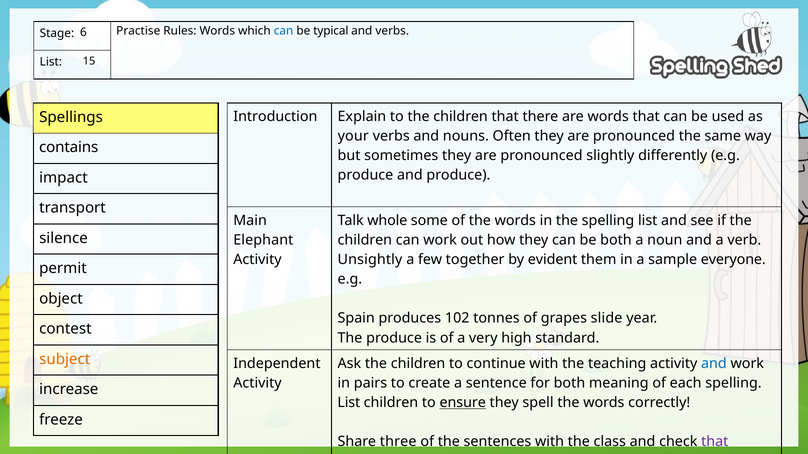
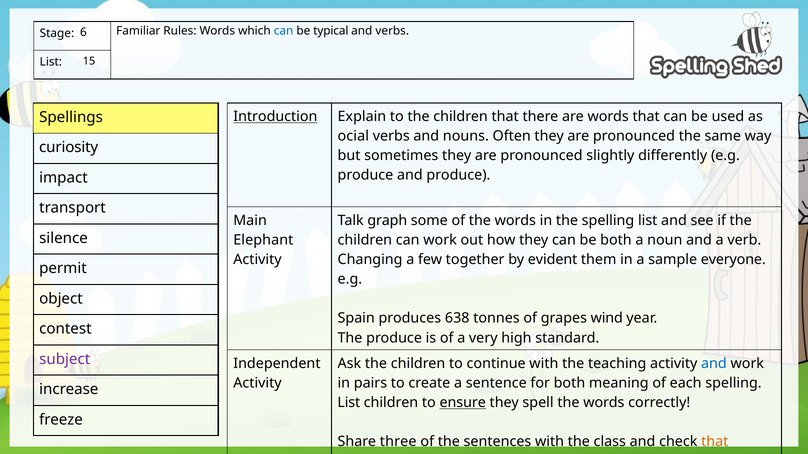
Practise: Practise -> Familiar
Introduction underline: none -> present
your: your -> ocial
contains: contains -> curiosity
whole: whole -> graph
Unsightly: Unsightly -> Changing
102: 102 -> 638
slide: slide -> wind
subject colour: orange -> purple
that at (715, 442) colour: purple -> orange
